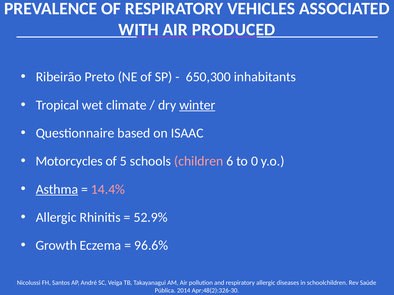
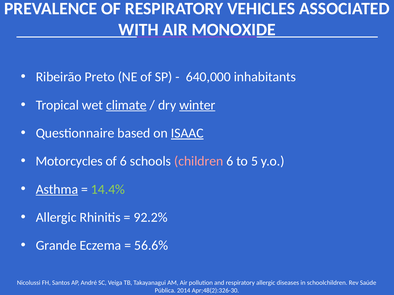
PRODUCED: PRODUCED -> MONOXIDE
650,300: 650,300 -> 640,000
climate underline: none -> present
ISAAC underline: none -> present
of 5: 5 -> 6
0: 0 -> 5
14.4% colour: pink -> light green
52.9%: 52.9% -> 92.2%
Growth: Growth -> Grande
96.6%: 96.6% -> 56.6%
